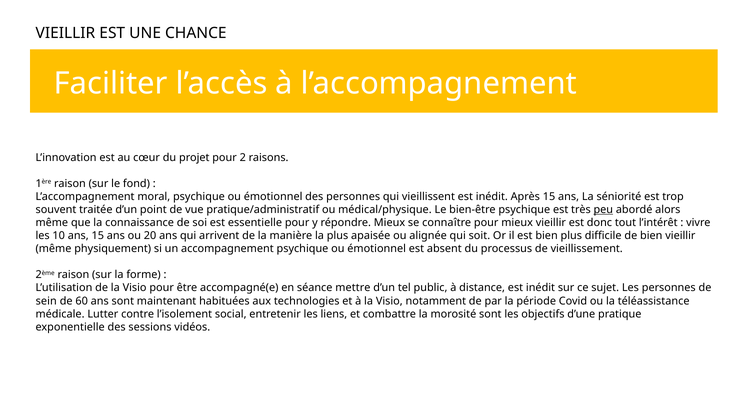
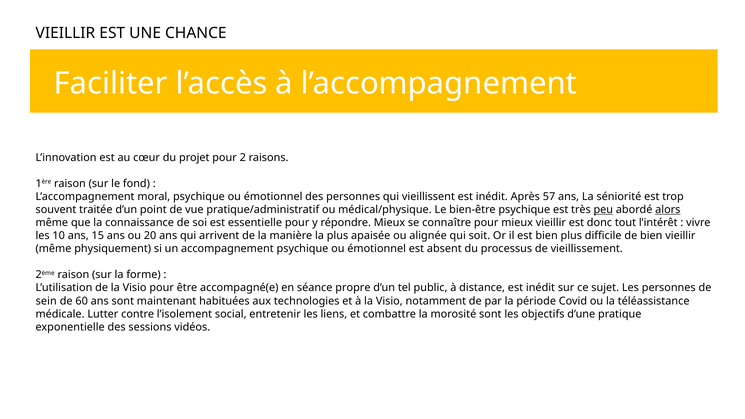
Après 15: 15 -> 57
alors underline: none -> present
mettre: mettre -> propre
